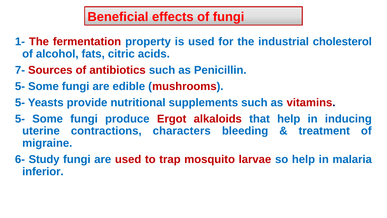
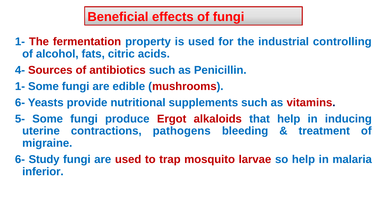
cholesterol: cholesterol -> controlling
7-: 7- -> 4-
5- at (20, 86): 5- -> 1-
5- at (20, 102): 5- -> 6-
characters: characters -> pathogens
